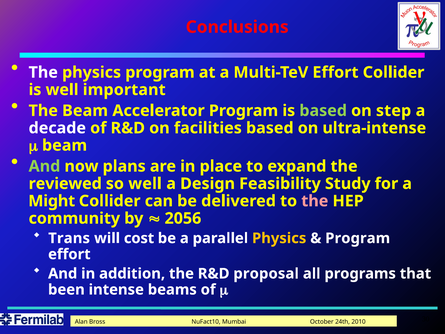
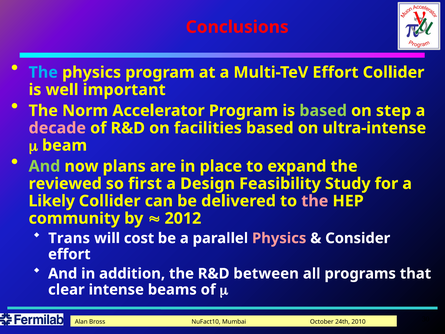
The at (43, 72) colour: white -> light blue
The Beam: Beam -> Norm
decade colour: white -> pink
so well: well -> first
Might: Might -> Likely
2056: 2056 -> 2012
Physics at (279, 238) colour: yellow -> pink
Program at (358, 238): Program -> Consider
proposal: proposal -> between
been: been -> clear
